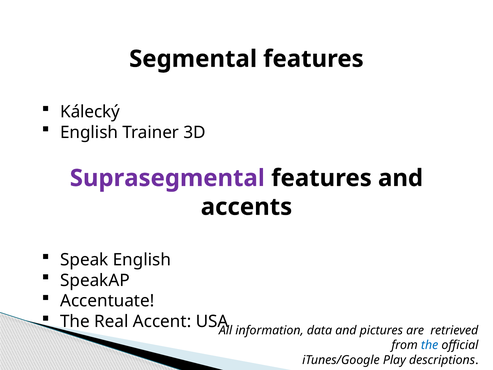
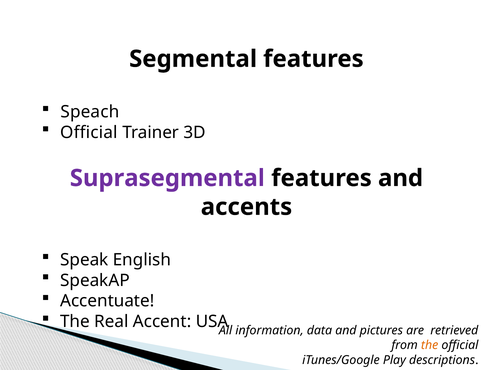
Kálecký: Kálecký -> Speach
English at (89, 132): English -> Official
the at (430, 345) colour: blue -> orange
